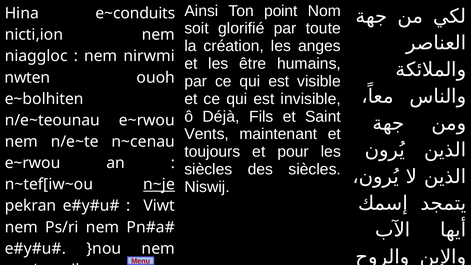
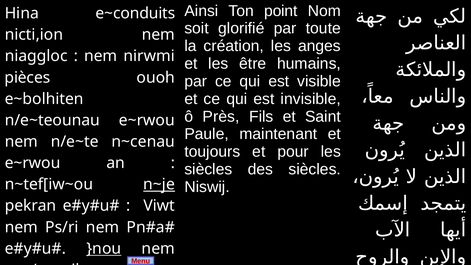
nwten: nwten -> pièces
Déjà: Déjà -> Près
Vents: Vents -> Paule
}nou underline: none -> present
